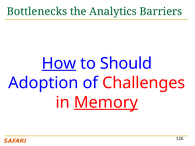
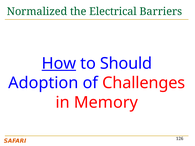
Bottlenecks: Bottlenecks -> Normalized
Analytics: Analytics -> Electrical
Memory underline: present -> none
